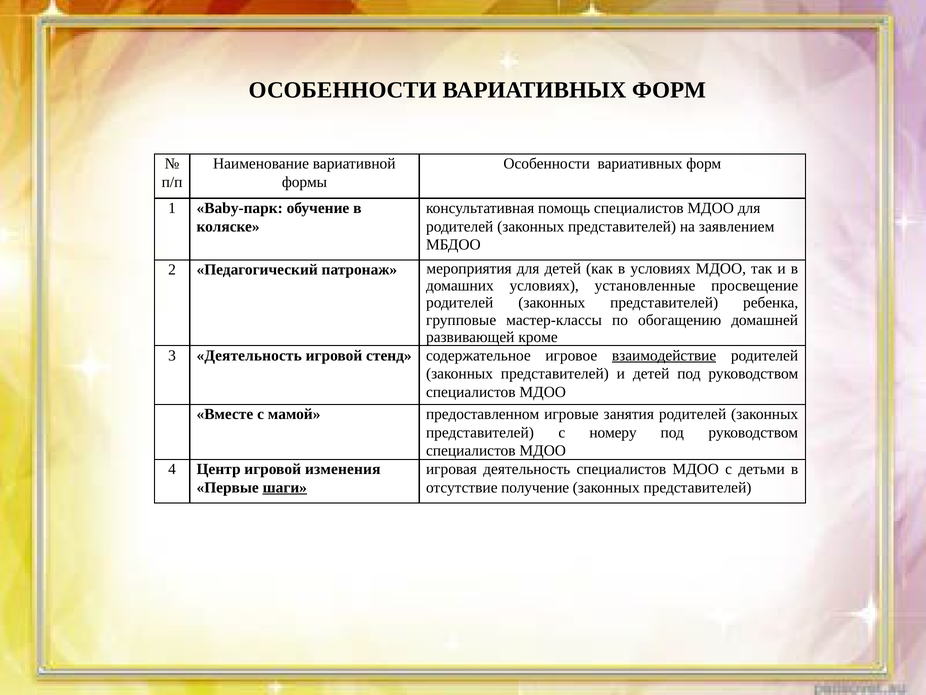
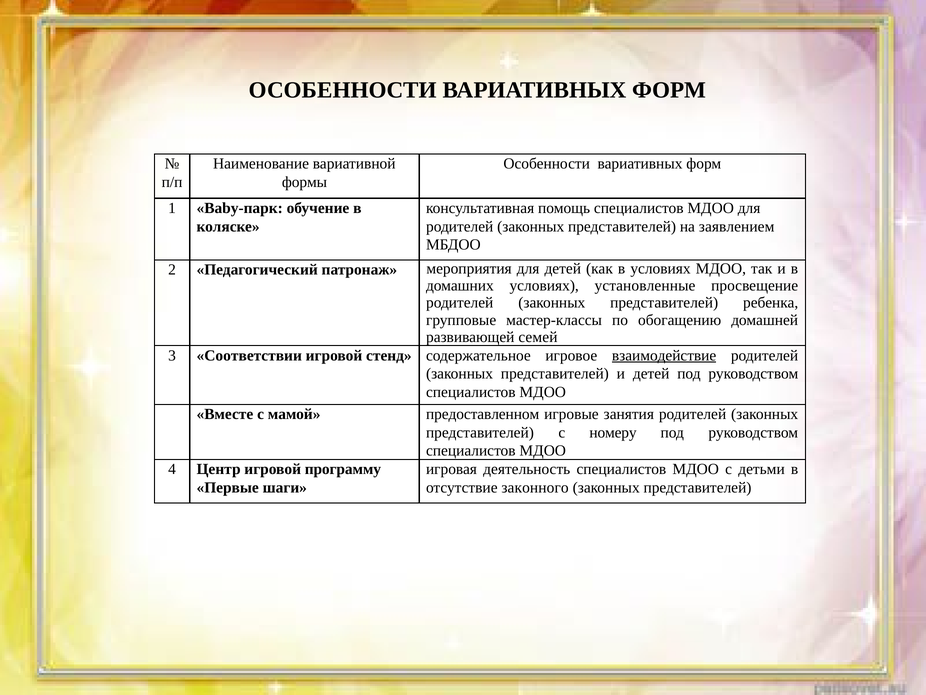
кроме: кроме -> семей
3 Деятельность: Деятельность -> Соответствии
изменения: изменения -> программу
шаги underline: present -> none
получение: получение -> законного
